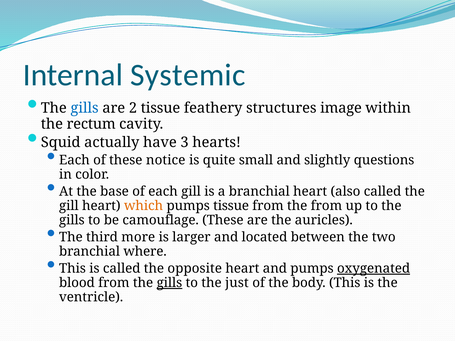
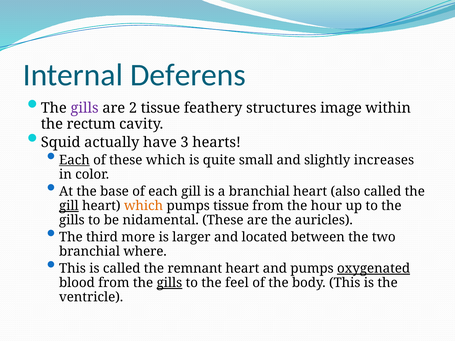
Systemic: Systemic -> Deferens
gills at (85, 108) colour: blue -> purple
Each at (74, 160) underline: none -> present
these notice: notice -> which
questions: questions -> increases
gill at (69, 206) underline: none -> present
the from: from -> hour
camouflage: camouflage -> nidamental
opposite: opposite -> remnant
just: just -> feel
